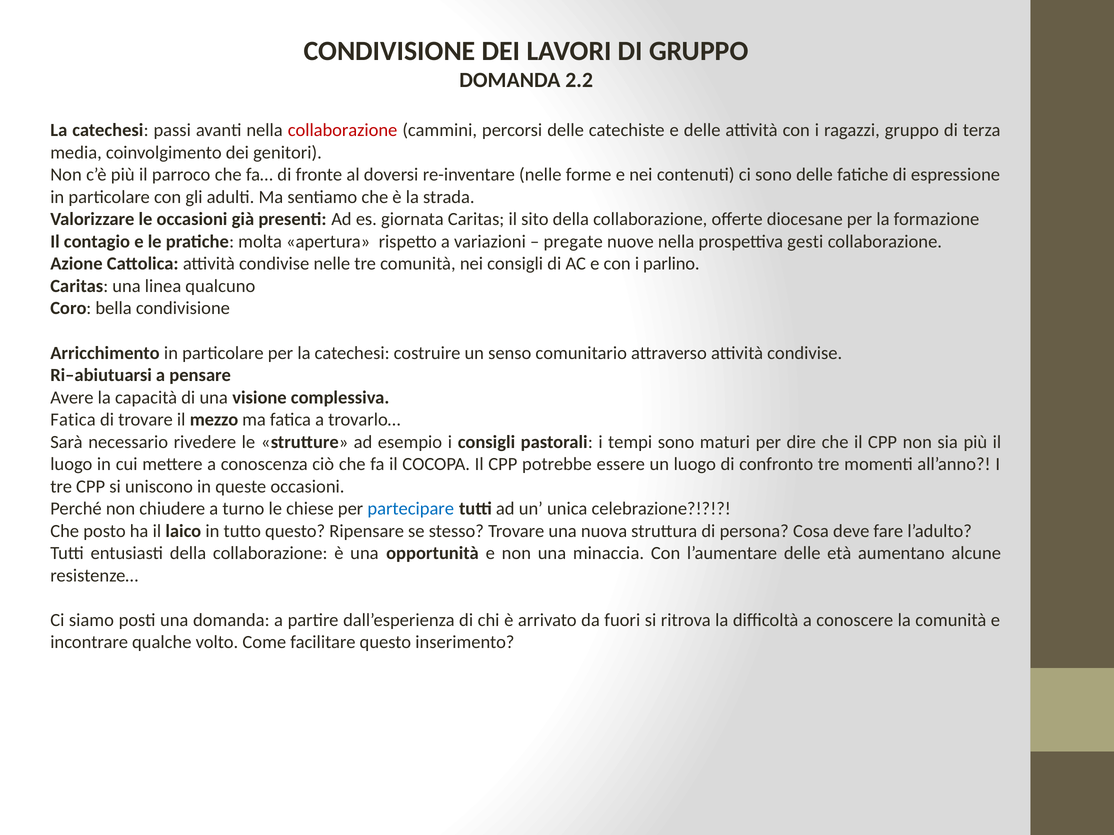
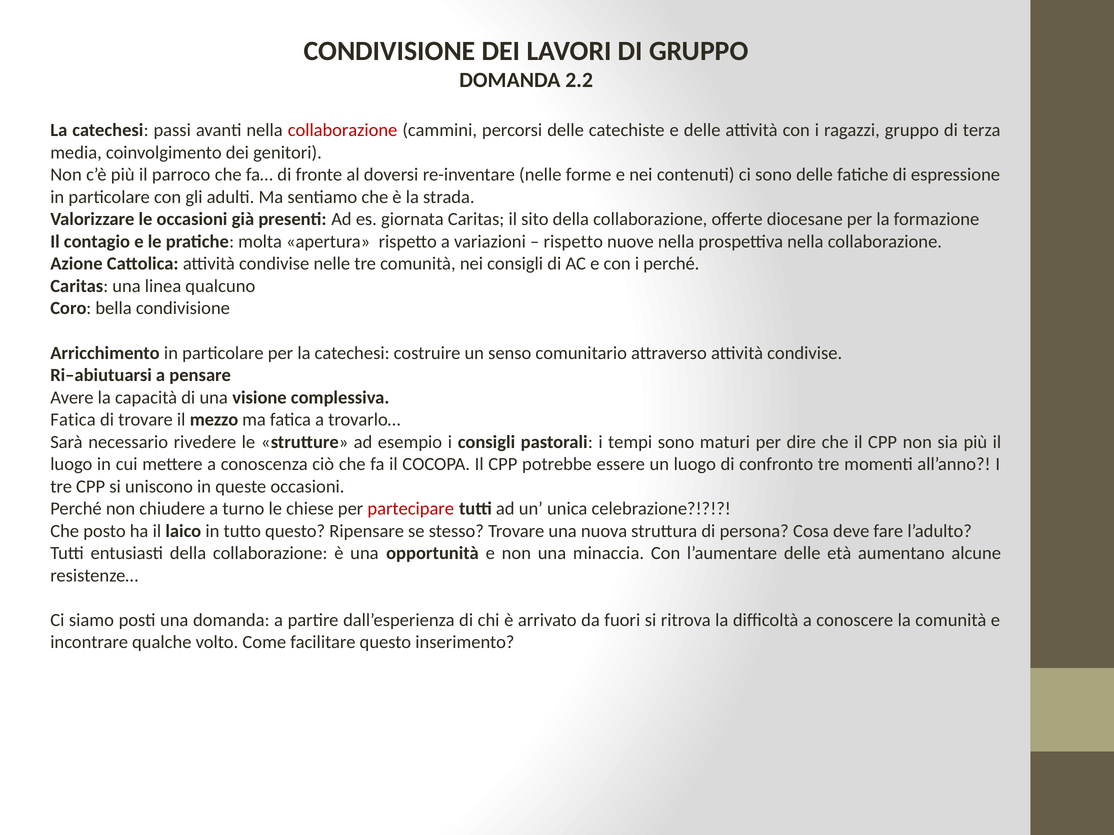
pregate at (573, 242): pregate -> rispetto
prospettiva gesti: gesti -> nella
i parlino: parlino -> perché
partecipare colour: blue -> red
